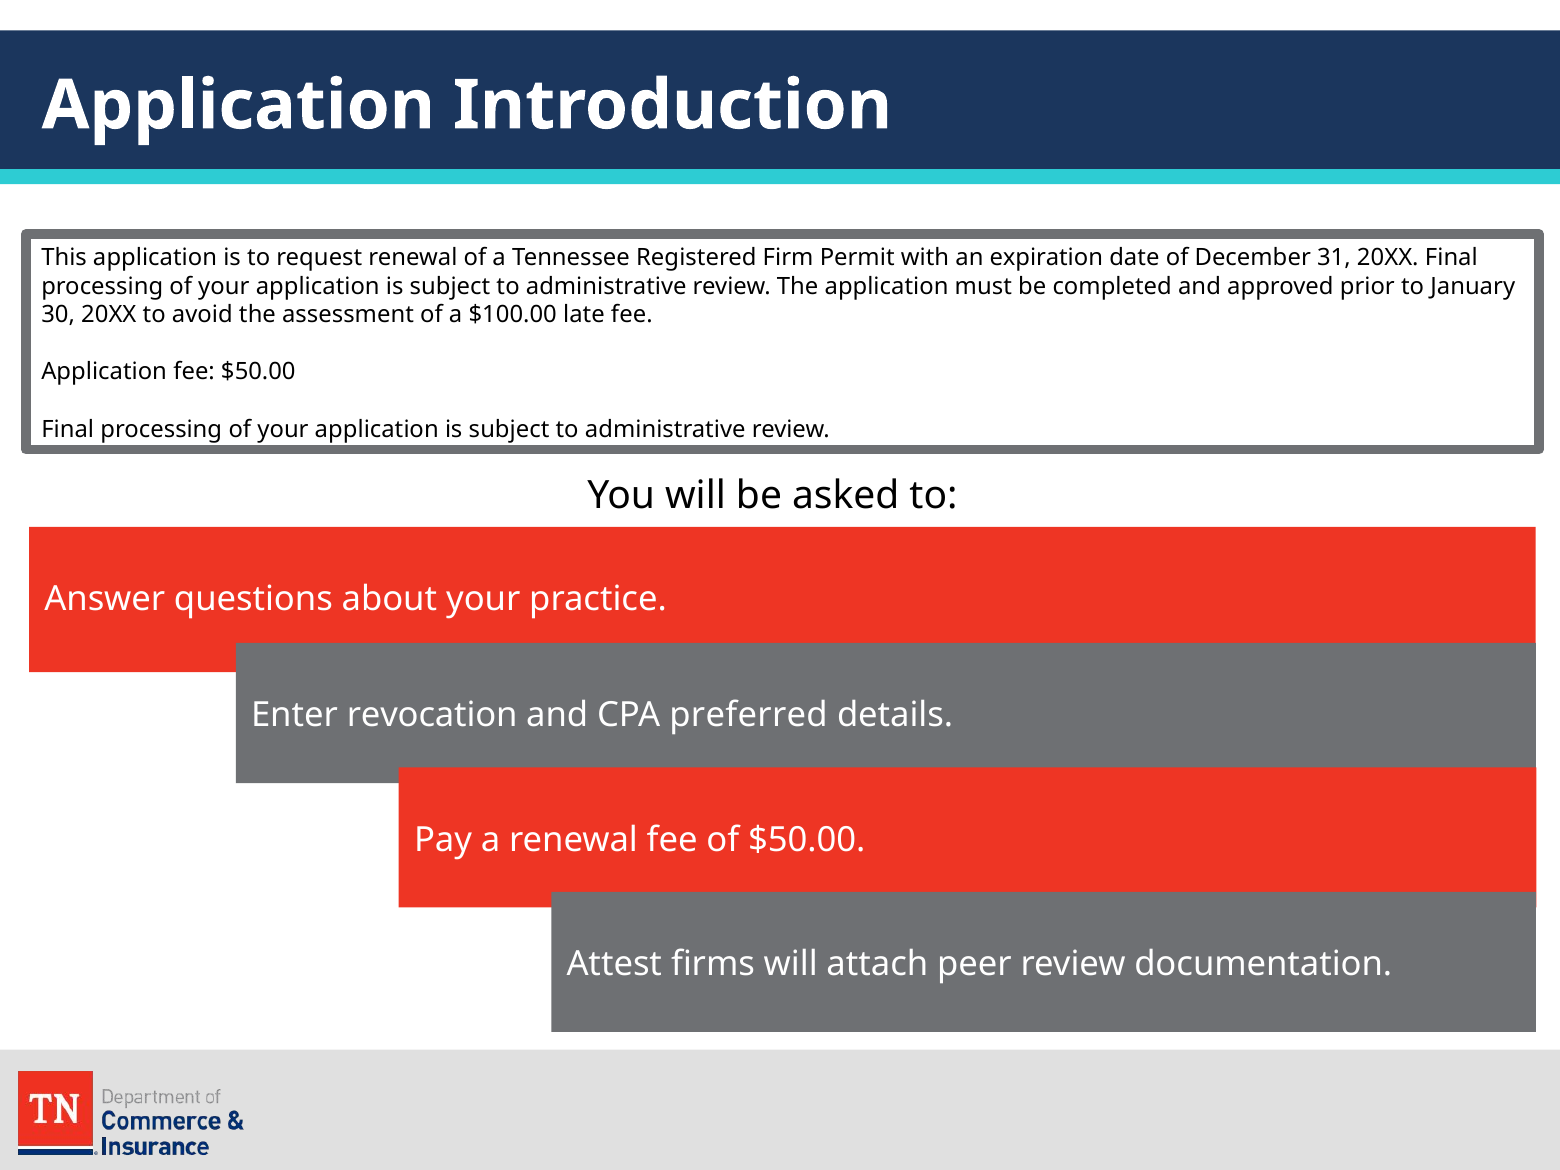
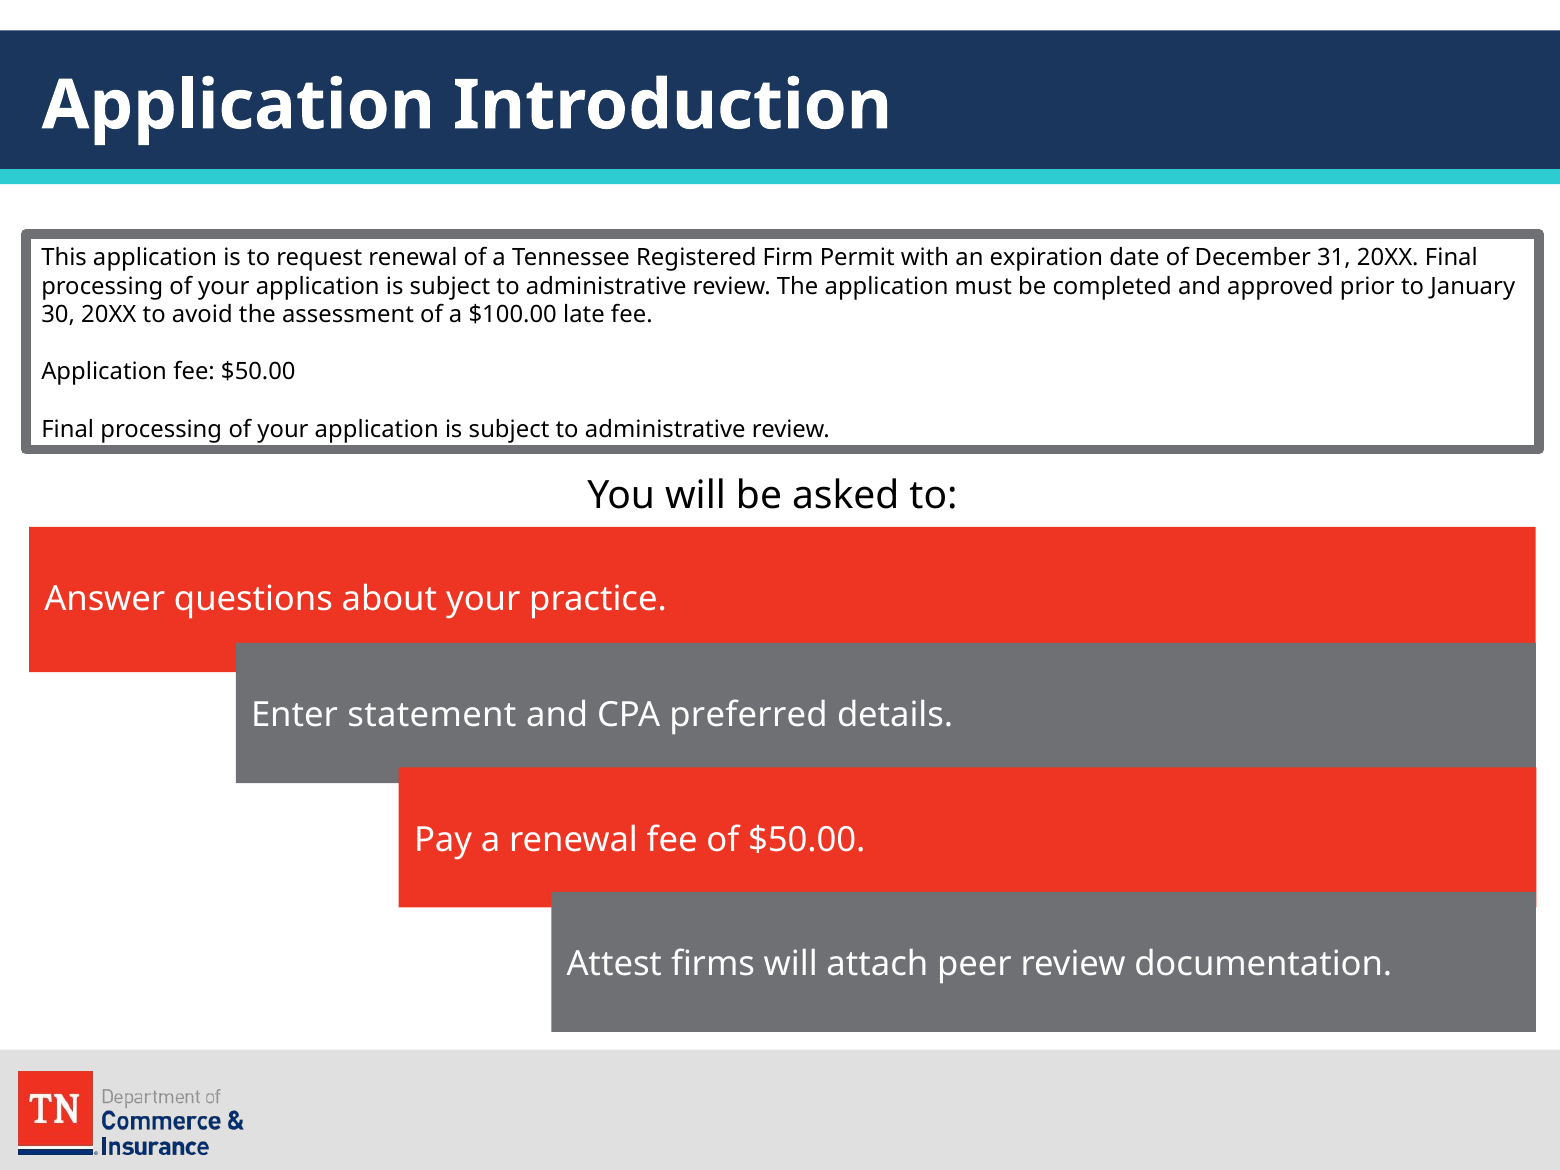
revocation: revocation -> statement
